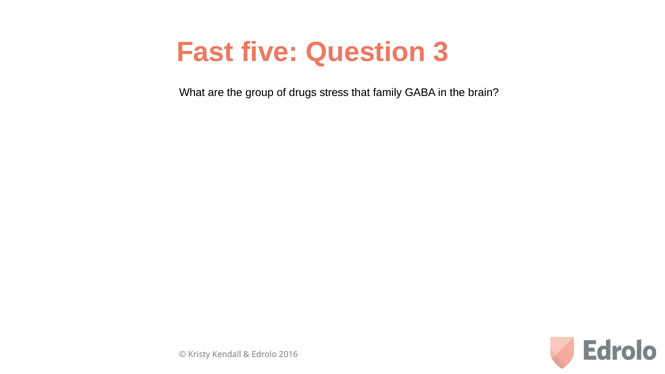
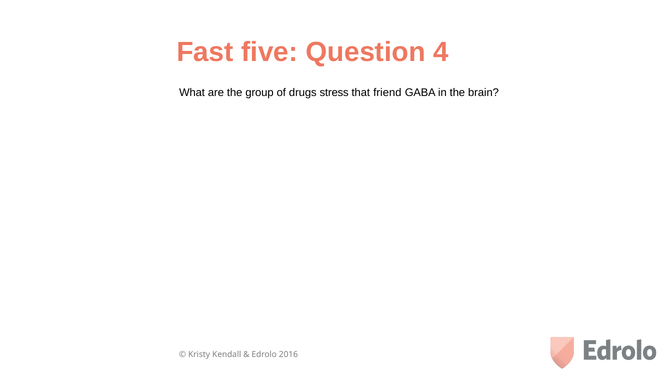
3: 3 -> 4
family: family -> friend
